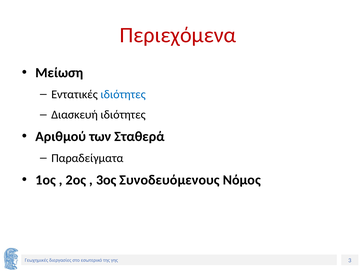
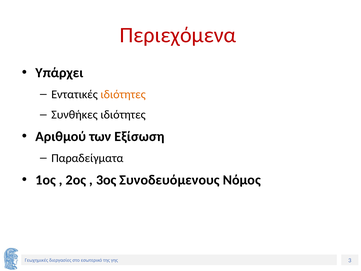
Μείωση: Μείωση -> Υπάρχει
ιδιότητες at (123, 94) colour: blue -> orange
Διασκευή: Διασκευή -> Συνθήκες
Σταθερά: Σταθερά -> Εξίσωση
